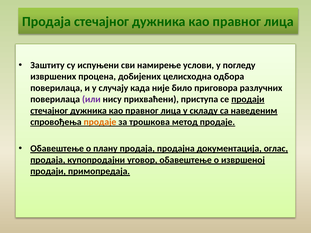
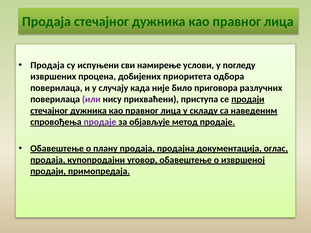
Заштиту at (47, 65): Заштиту -> Продаја
целисходна: целисходна -> приоритета
продаје at (100, 122) colour: orange -> purple
трошкова: трошкова -> објављује
